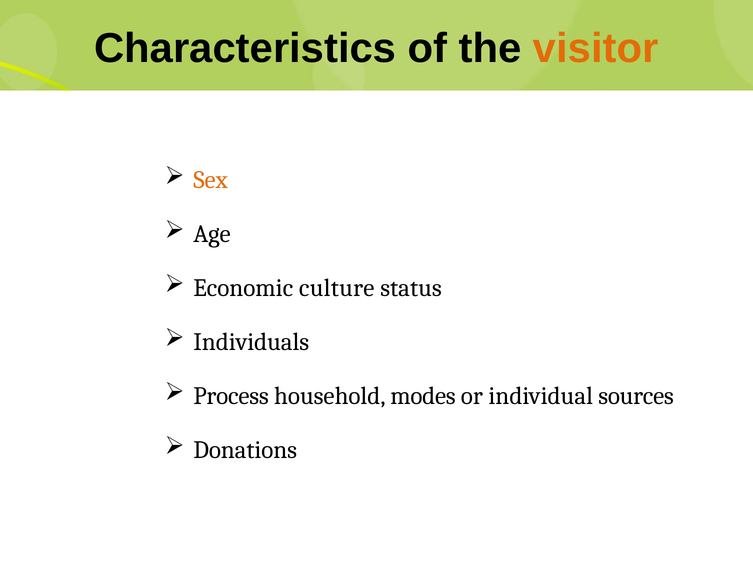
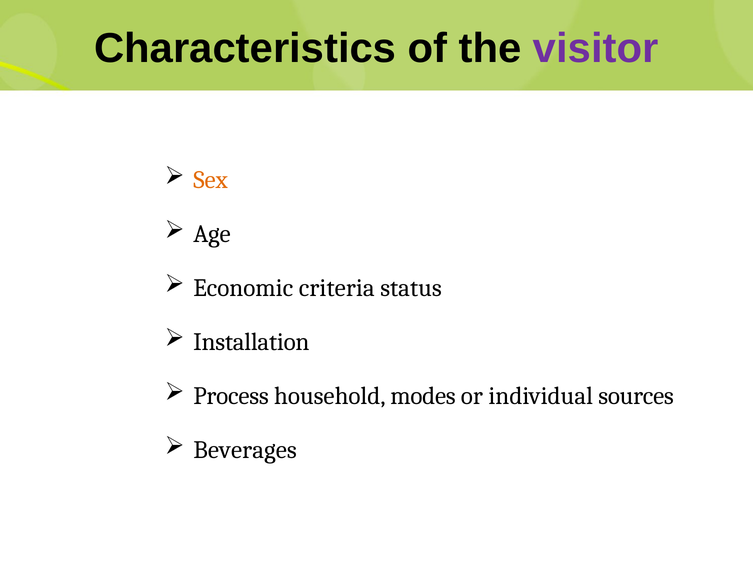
visitor colour: orange -> purple
culture: culture -> criteria
Individuals: Individuals -> Installation
Donations: Donations -> Beverages
